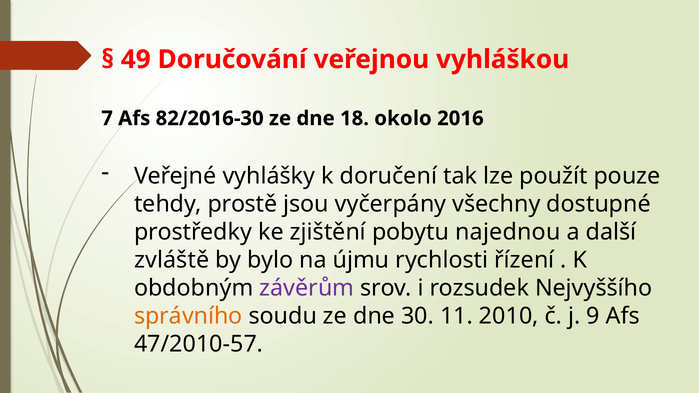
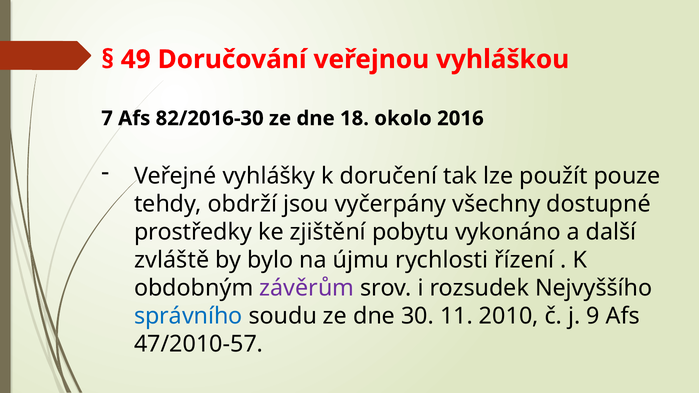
prostě: prostě -> obdrží
najednou: najednou -> vykonáno
správního colour: orange -> blue
